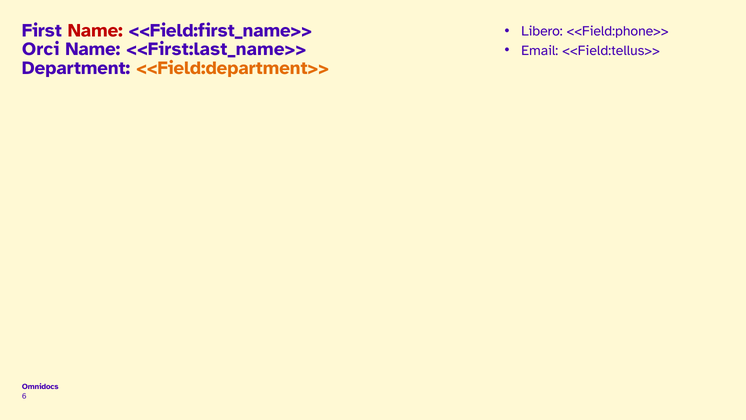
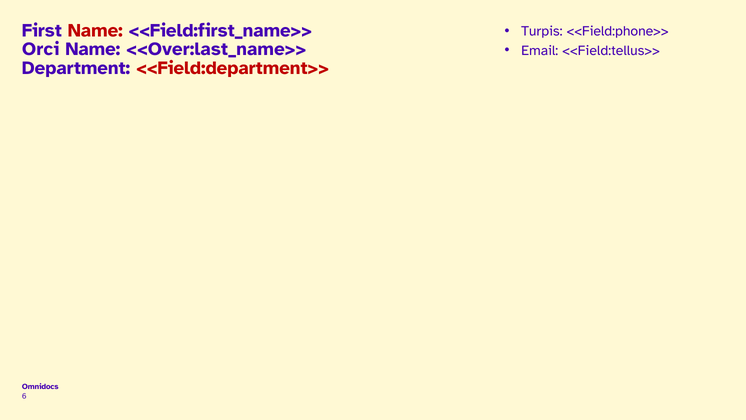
Libero: Libero -> Turpis
<<First:last_name>>: <<First:last_name>> -> <<Over:last_name>>
<<Field:department>> colour: orange -> red
